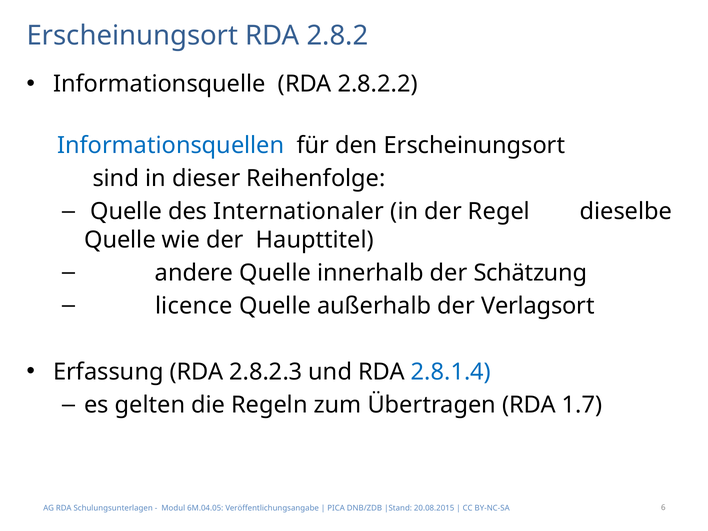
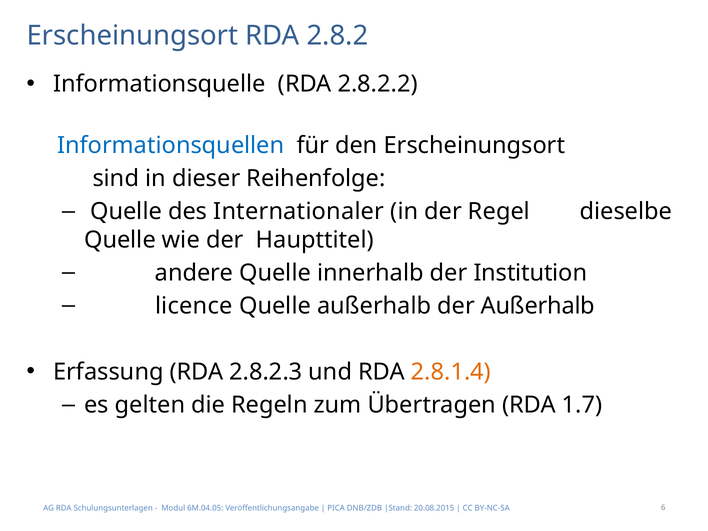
Schätzung: Schätzung -> Institution
der Verlagsort: Verlagsort -> Außerhalb
2.8.1.4 colour: blue -> orange
